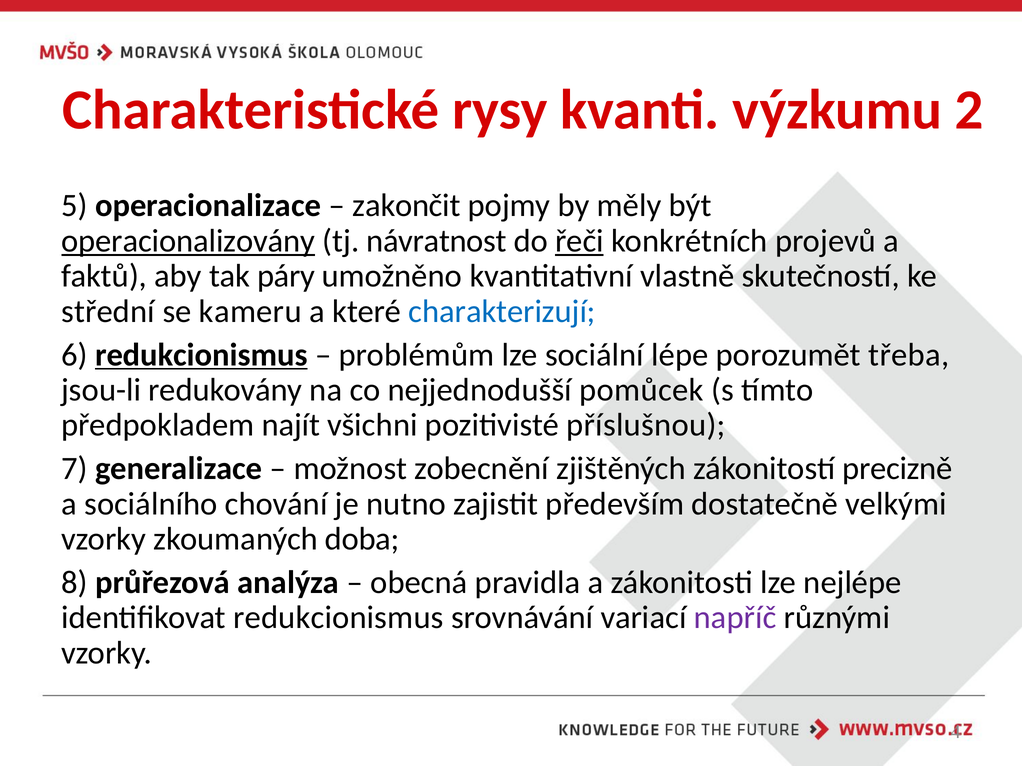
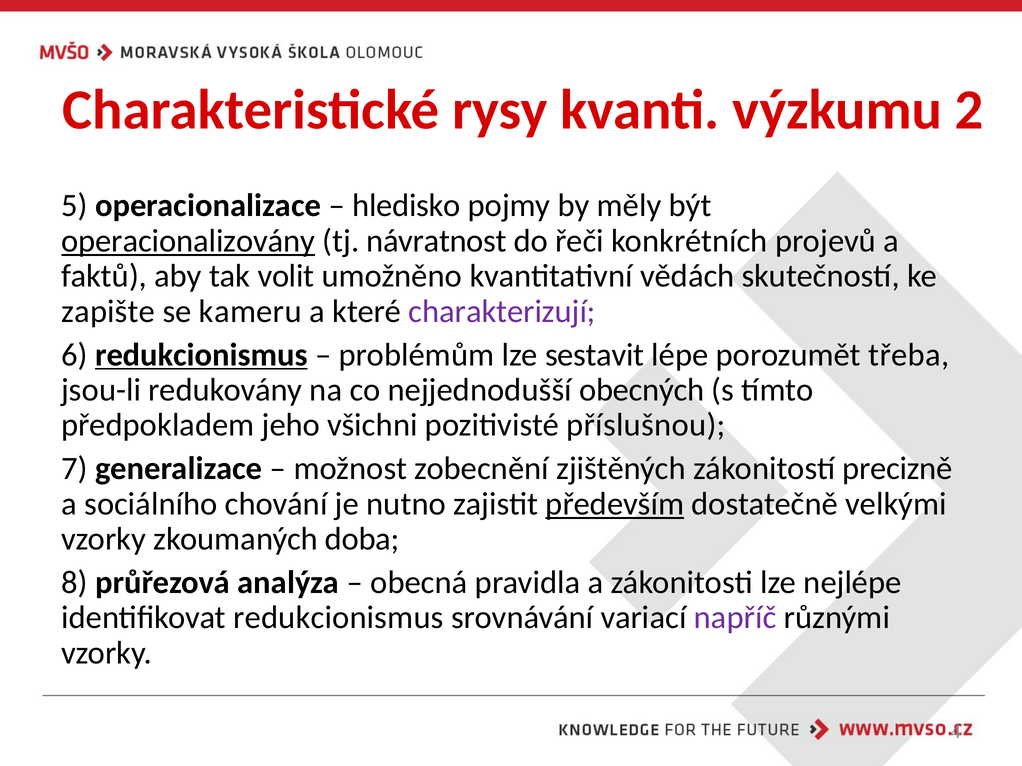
zakončit: zakončit -> hledisko
řeči underline: present -> none
páry: páry -> volit
vlastně: vlastně -> vědách
střední: střední -> zapište
charakterizují colour: blue -> purple
sociální: sociální -> sestavit
pomůcek: pomůcek -> obecných
najít: najít -> jeho
především underline: none -> present
